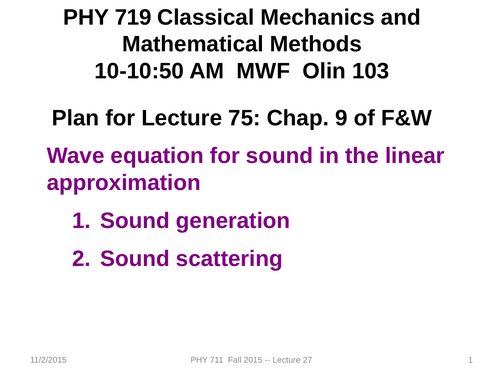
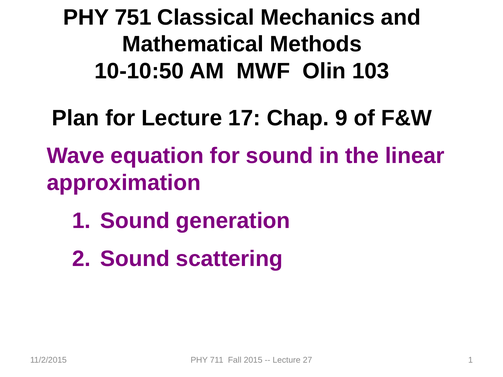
719: 719 -> 751
75: 75 -> 17
